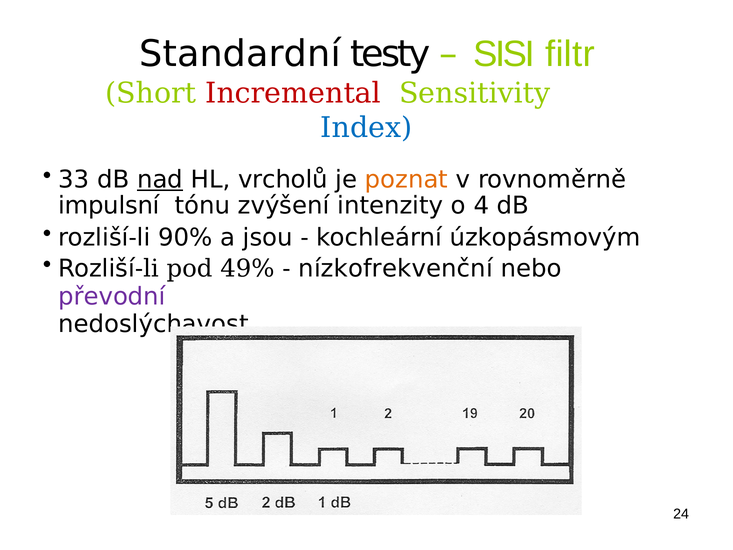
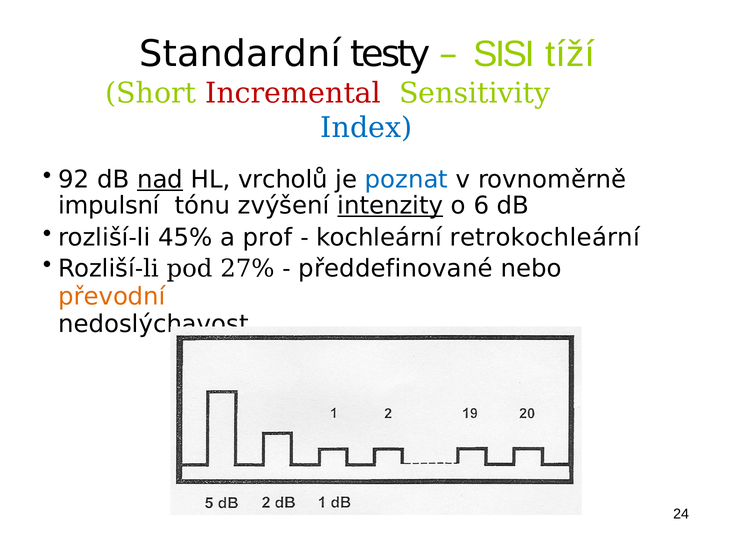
filtr: filtr -> tíží
33: 33 -> 92
poznat colour: orange -> blue
intenzity underline: none -> present
4: 4 -> 6
90%: 90% -> 45%
jsou: jsou -> prof
úzkopásmovým: úzkopásmovým -> retrokochleární
49%: 49% -> 27%
nízkofrekvenční: nízkofrekvenční -> předdefinované
převodní colour: purple -> orange
